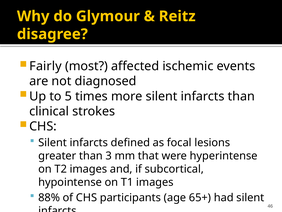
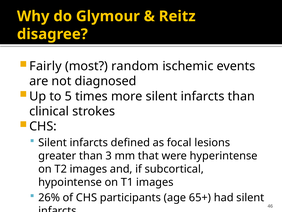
affected: affected -> random
88%: 88% -> 26%
